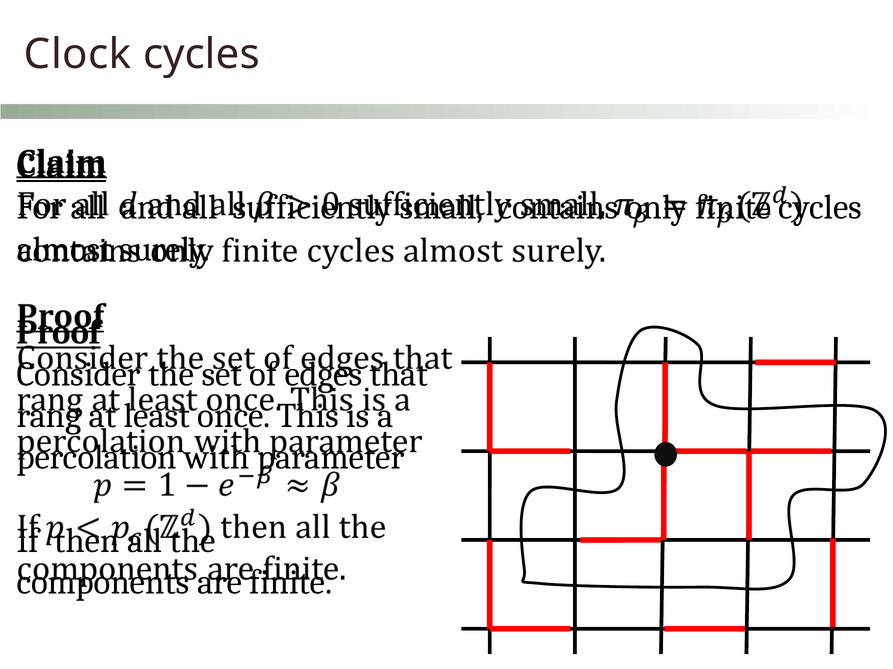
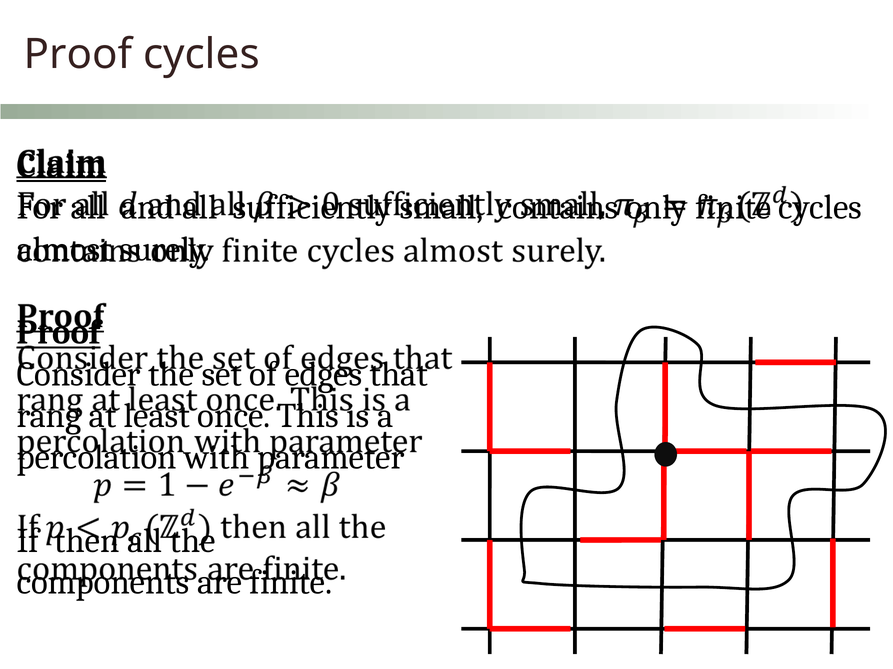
Clock at (78, 54): Clock -> Proof
